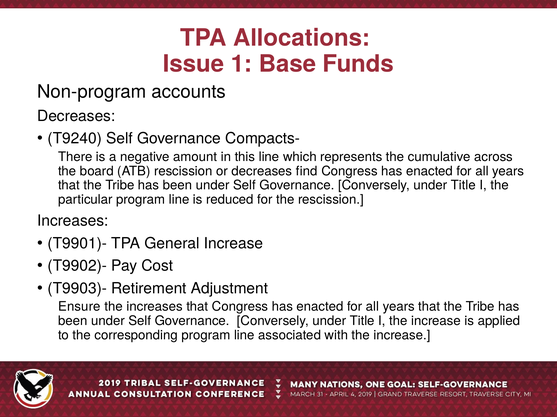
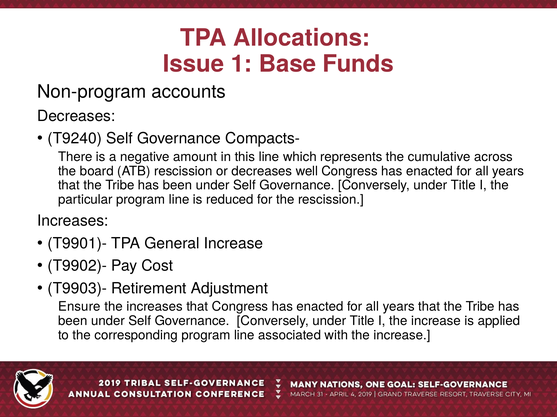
find: find -> well
